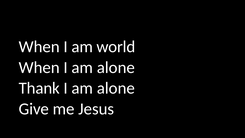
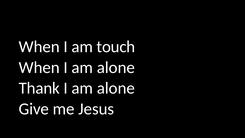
world: world -> touch
